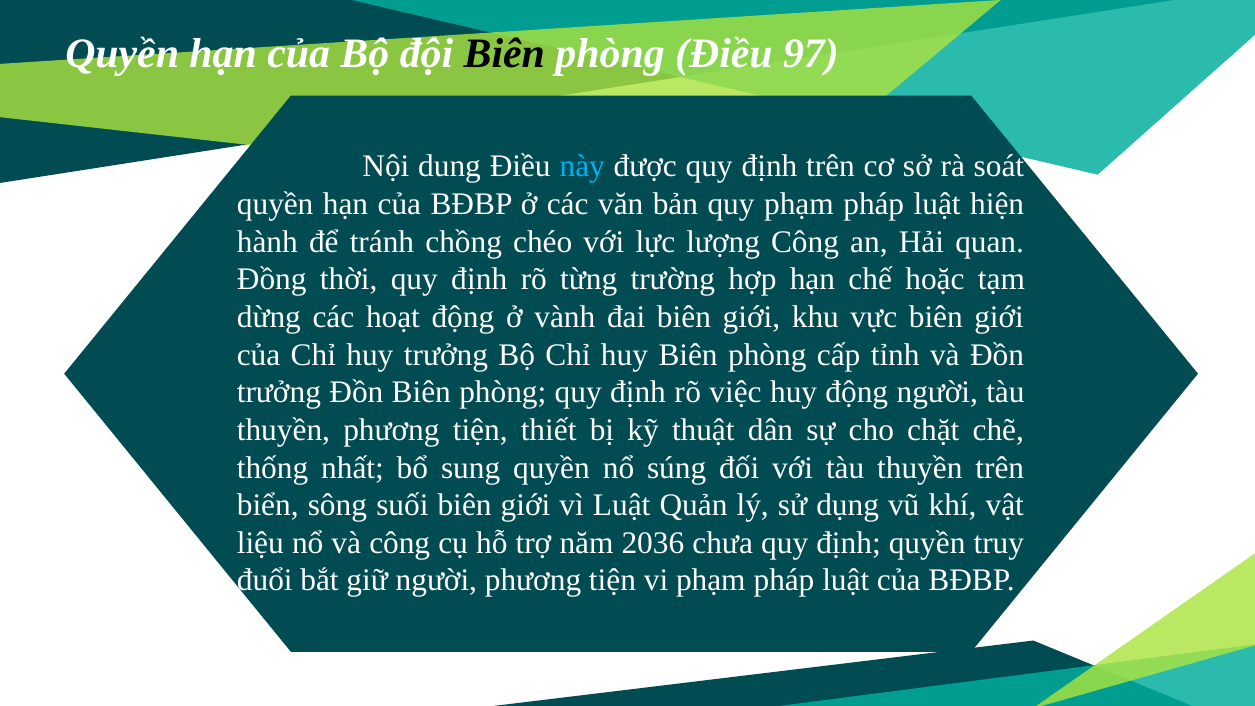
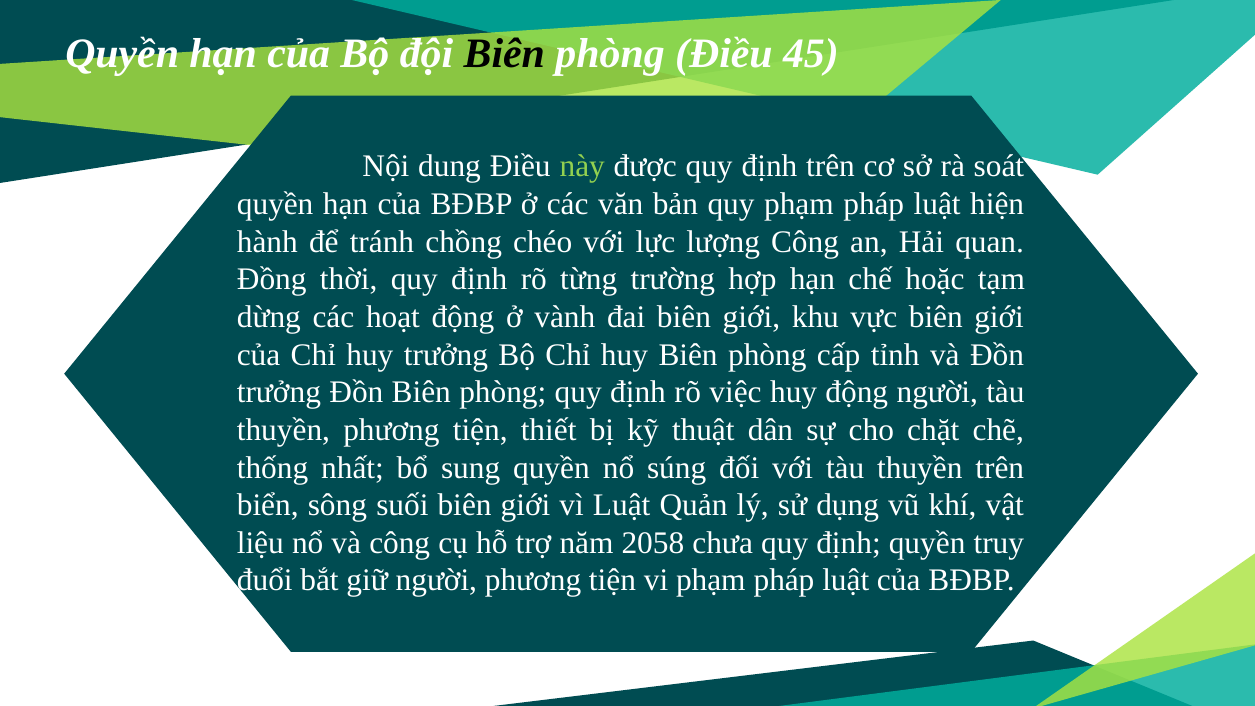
97: 97 -> 45
này colour: light blue -> light green
2036: 2036 -> 2058
